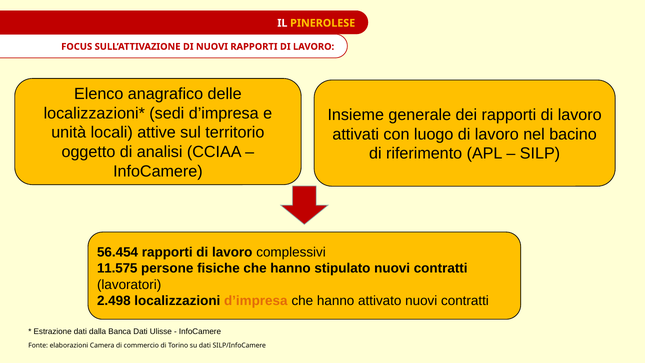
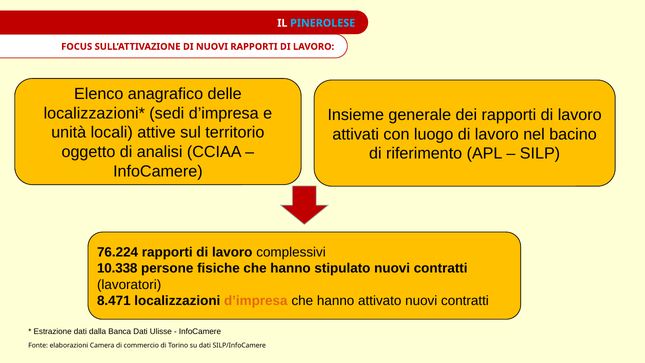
PINEROLESE colour: yellow -> light blue
56.454: 56.454 -> 76.224
11.575: 11.575 -> 10.338
2.498: 2.498 -> 8.471
